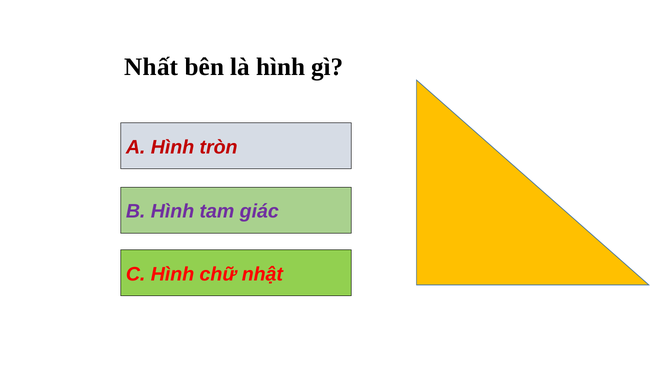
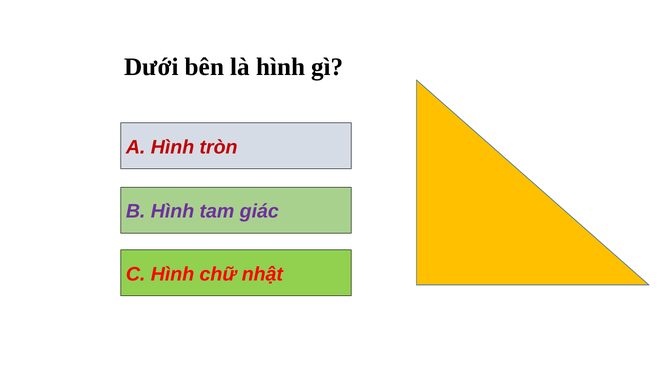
Nhất: Nhất -> Dưới
